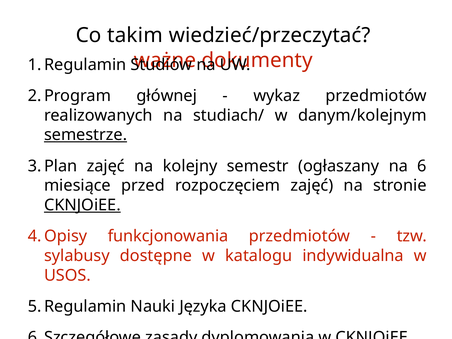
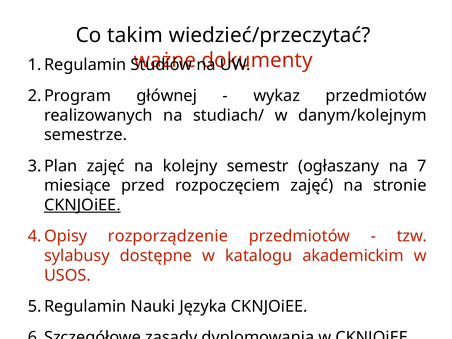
semestrze underline: present -> none
6: 6 -> 7
funkcjonowania: funkcjonowania -> rozporządzenie
indywidualna: indywidualna -> akademickim
